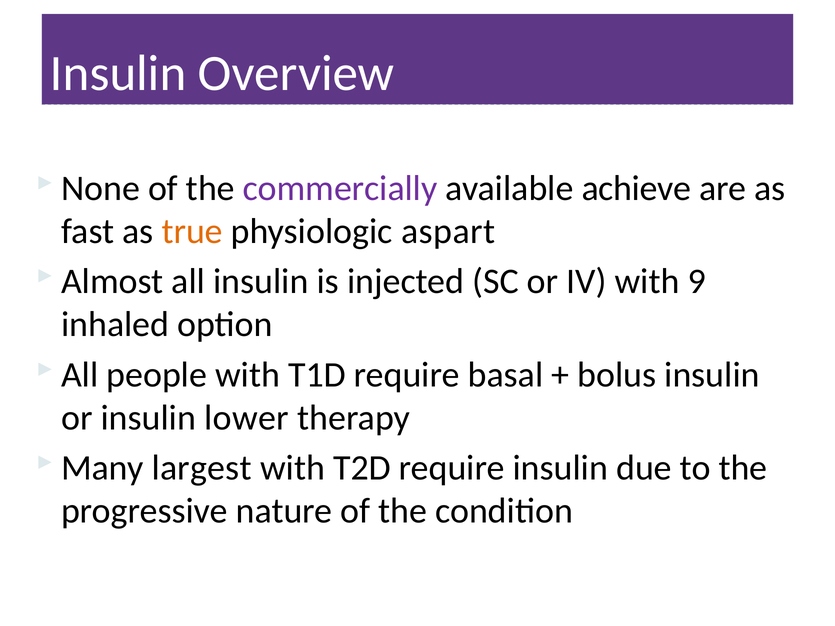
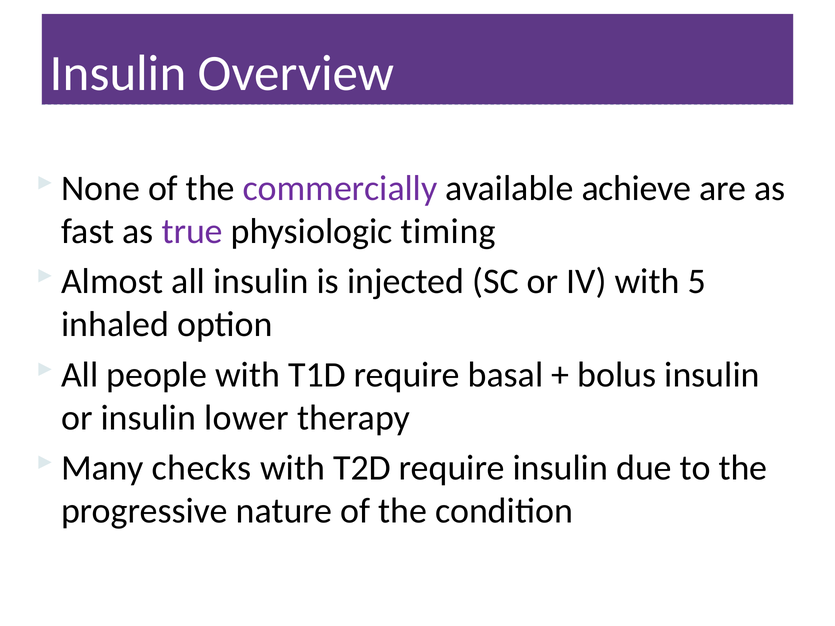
true colour: orange -> purple
aspart: aspart -> timing
9: 9 -> 5
largest: largest -> checks
